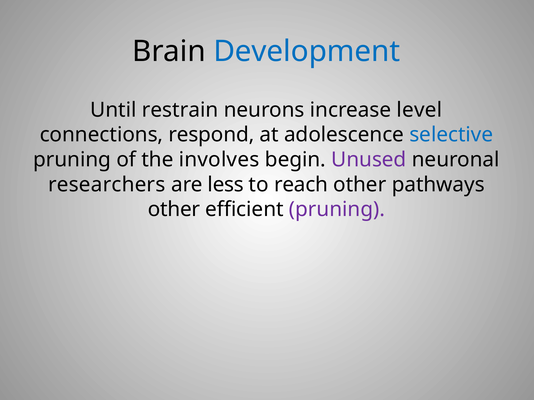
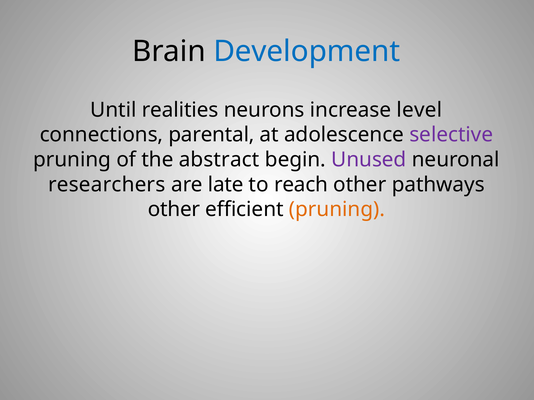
restrain: restrain -> realities
respond: respond -> parental
selective colour: blue -> purple
involves: involves -> abstract
less: less -> late
pruning at (337, 210) colour: purple -> orange
